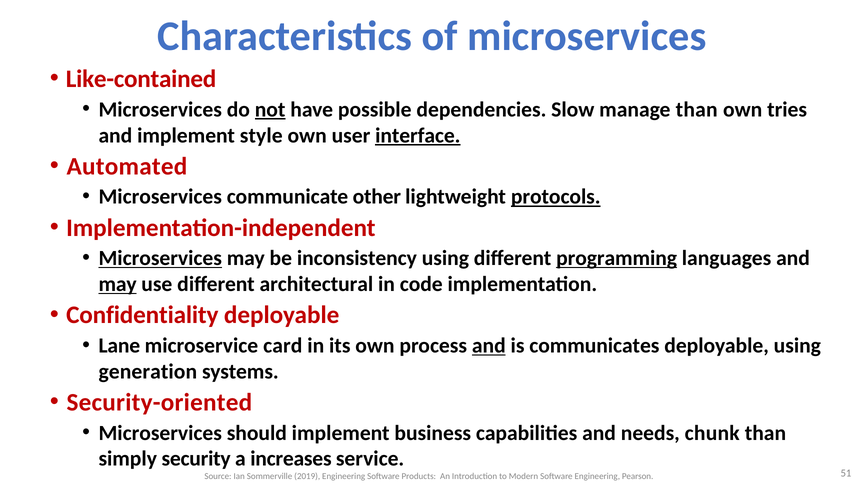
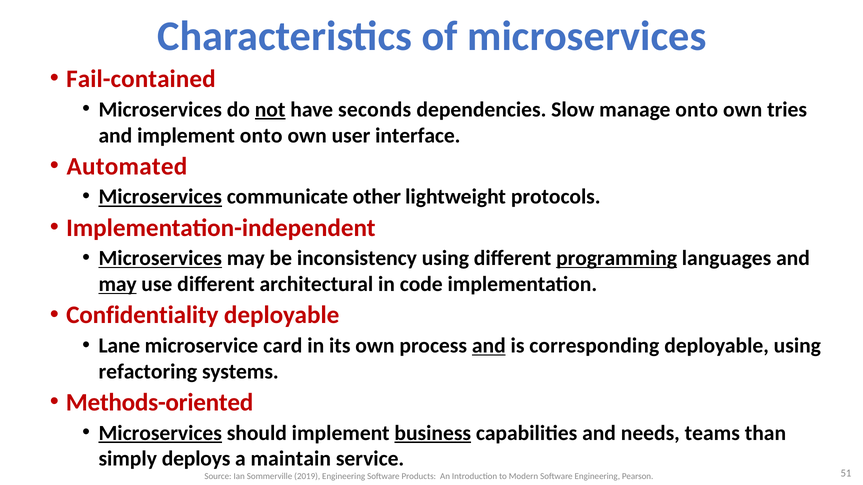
Like-contained: Like-contained -> Fail-contained
possible: possible -> seconds
manage than: than -> onto
implement style: style -> onto
interface underline: present -> none
Microservices at (160, 197) underline: none -> present
protocols underline: present -> none
communicates: communicates -> corresponding
generation: generation -> refactoring
Security-oriented: Security-oriented -> Methods-oriented
Microservices at (160, 433) underline: none -> present
business underline: none -> present
chunk: chunk -> teams
security: security -> deploys
increases: increases -> maintain
